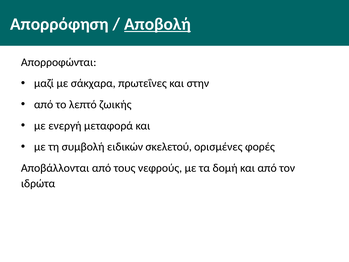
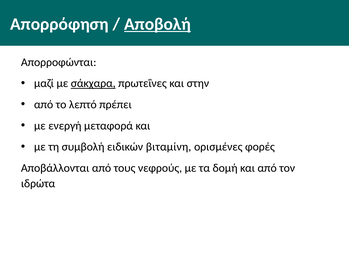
σάκχαρα underline: none -> present
ζωικής: ζωικής -> πρέπει
σκελετού: σκελετού -> βιταμίνη
